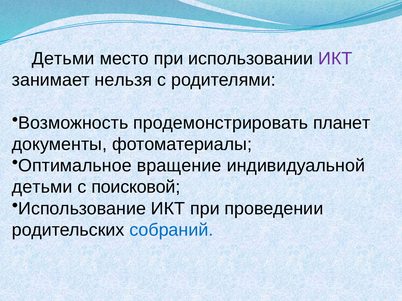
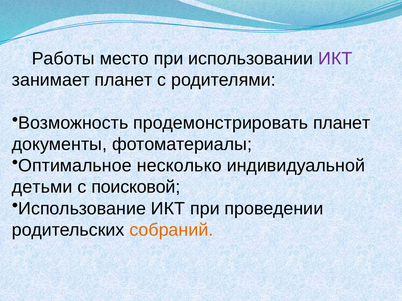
Детьми at (63, 59): Детьми -> Работы
занимает нельзя: нельзя -> планет
вращение: вращение -> несколько
собраний colour: blue -> orange
